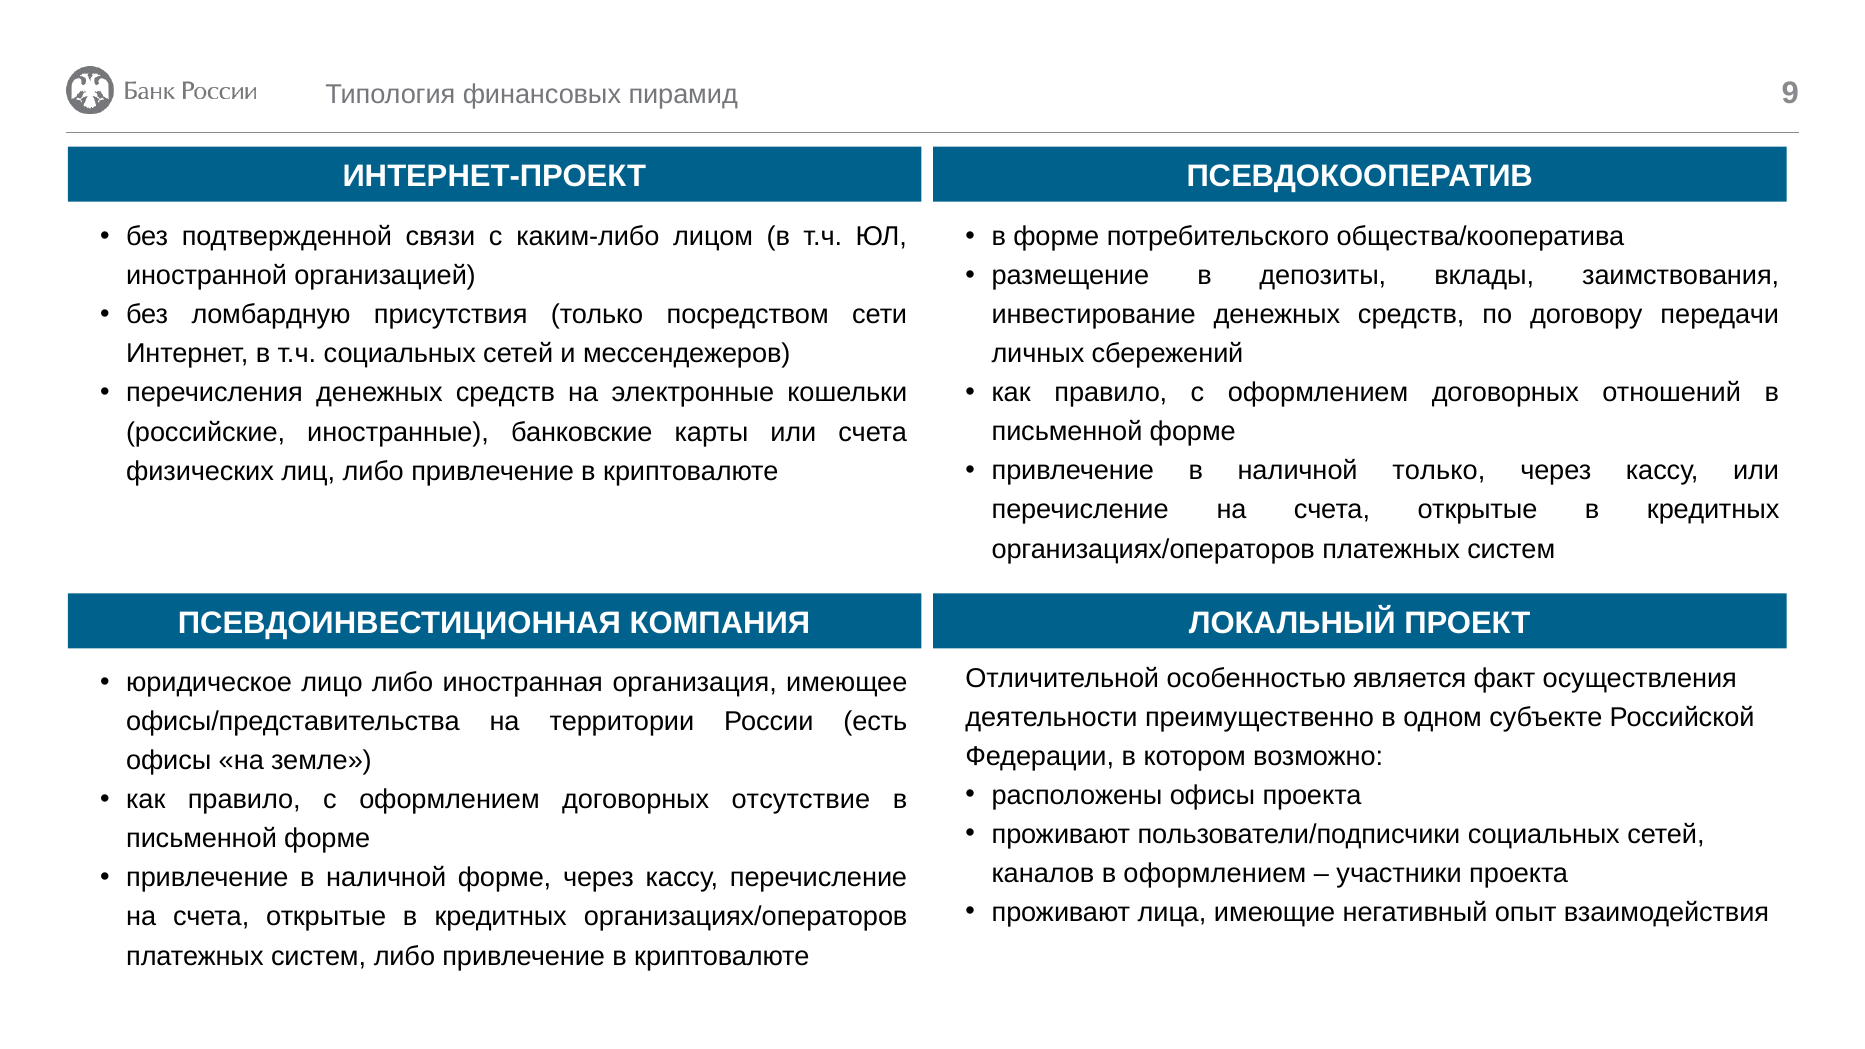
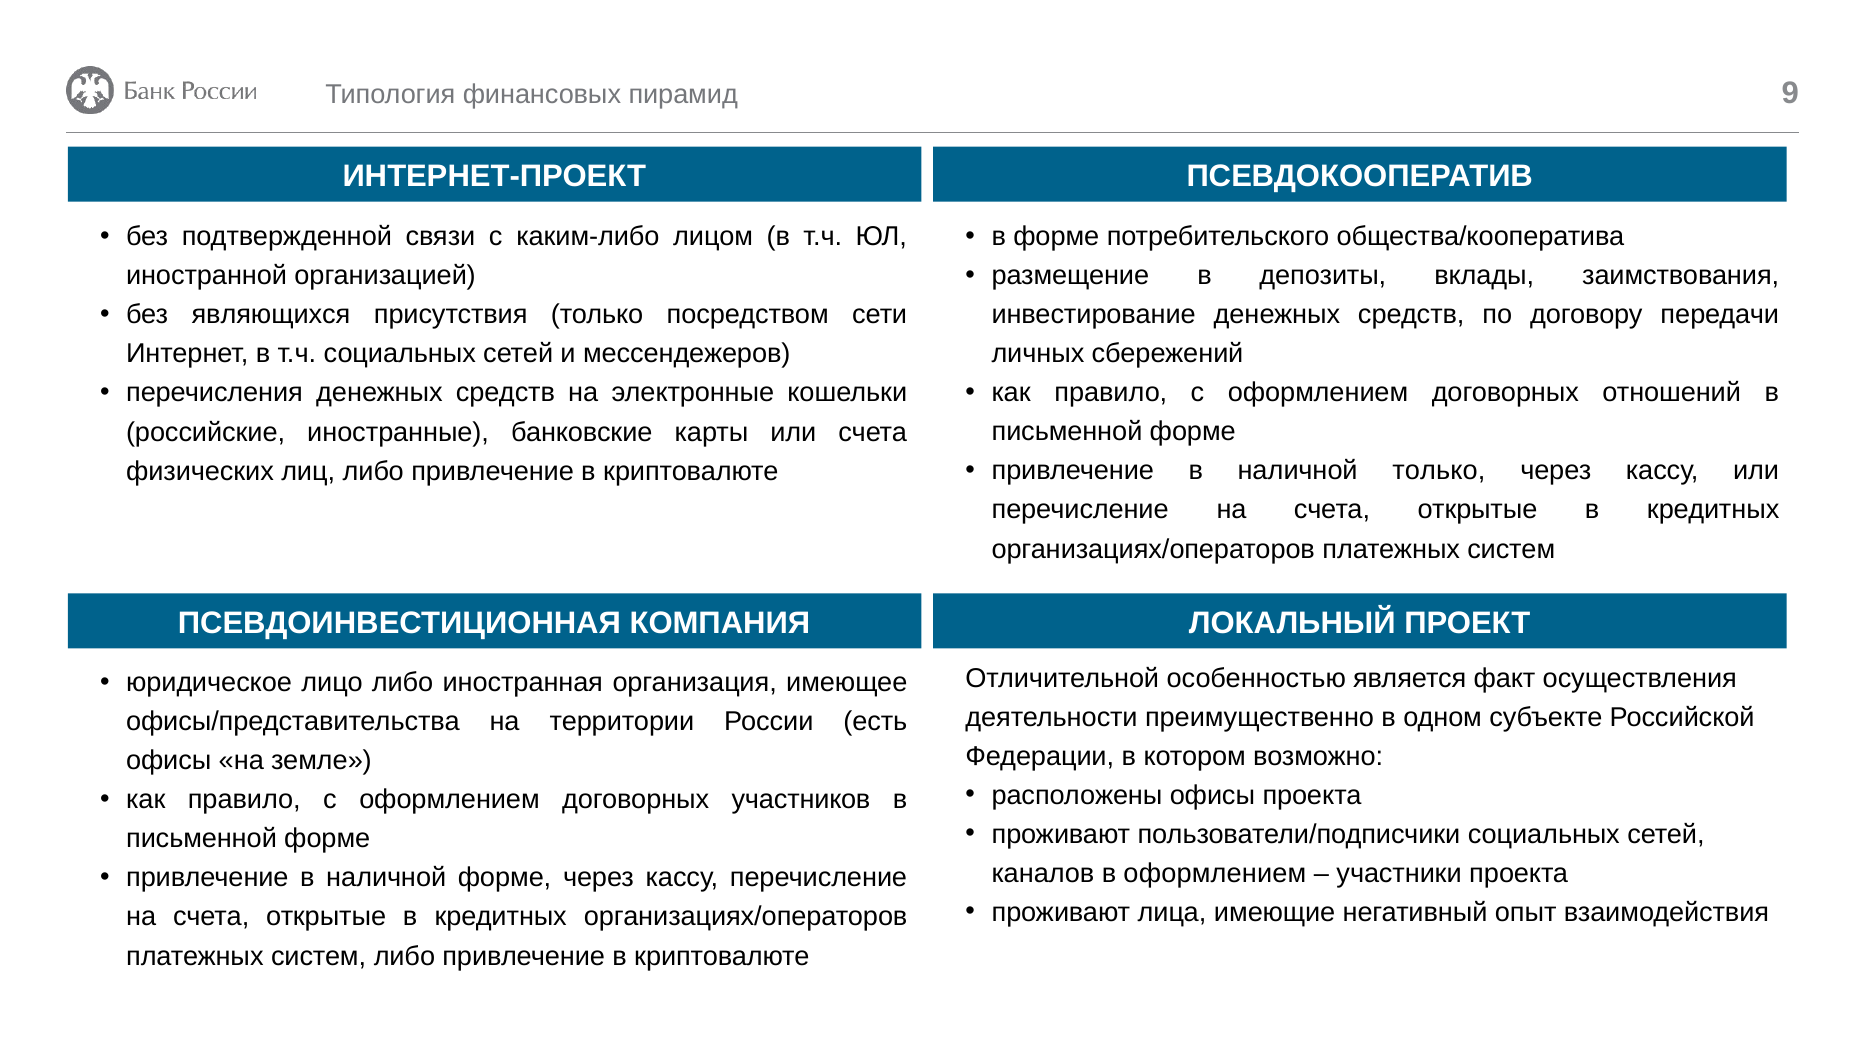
ломбардную: ломбардную -> являющихся
отсутствие: отсутствие -> участников
